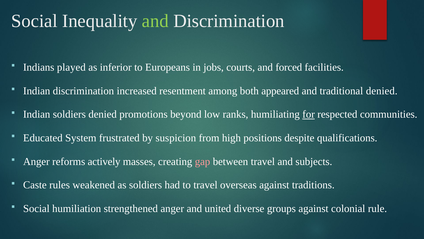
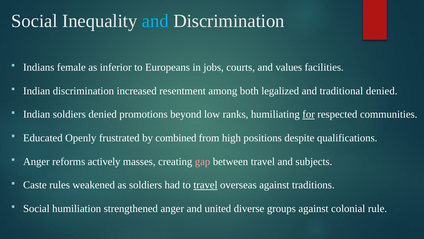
and at (155, 21) colour: light green -> light blue
played: played -> female
forced: forced -> values
appeared: appeared -> legalized
System: System -> Openly
suspicion: suspicion -> combined
travel at (205, 185) underline: none -> present
